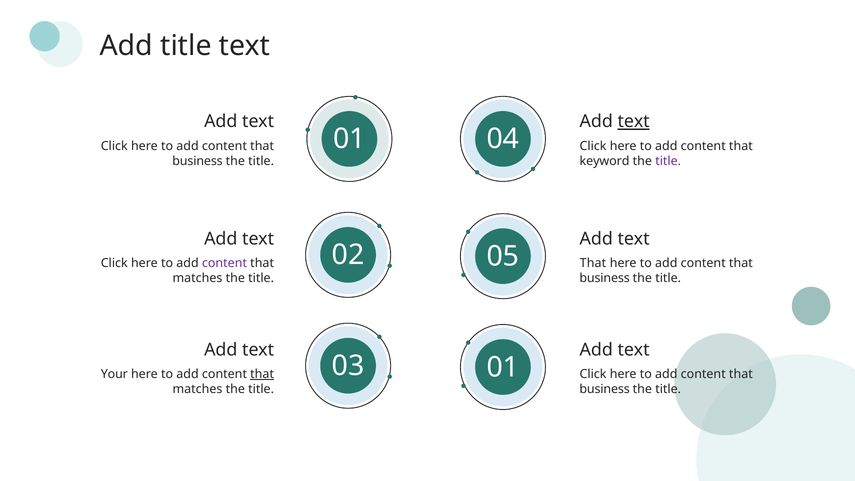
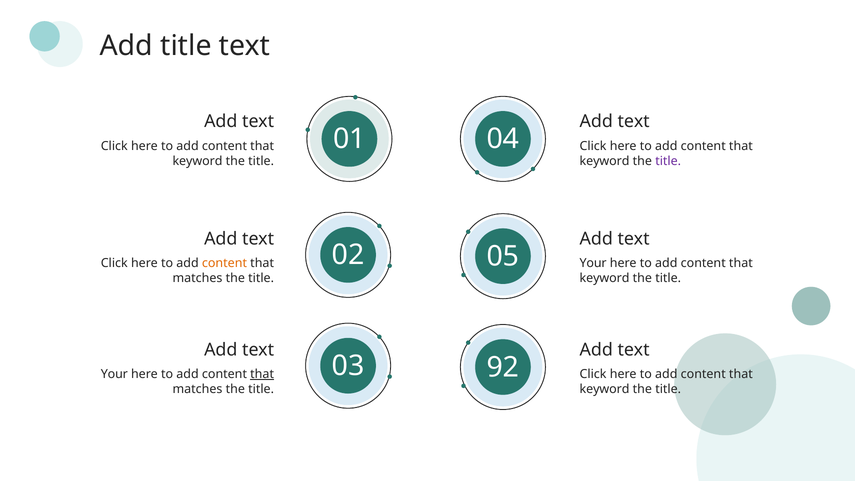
text at (634, 122) underline: present -> none
business at (198, 161): business -> keyword
content at (224, 263) colour: purple -> orange
That at (593, 263): That -> Your
business at (605, 278): business -> keyword
03 01: 01 -> 92
business at (605, 389): business -> keyword
